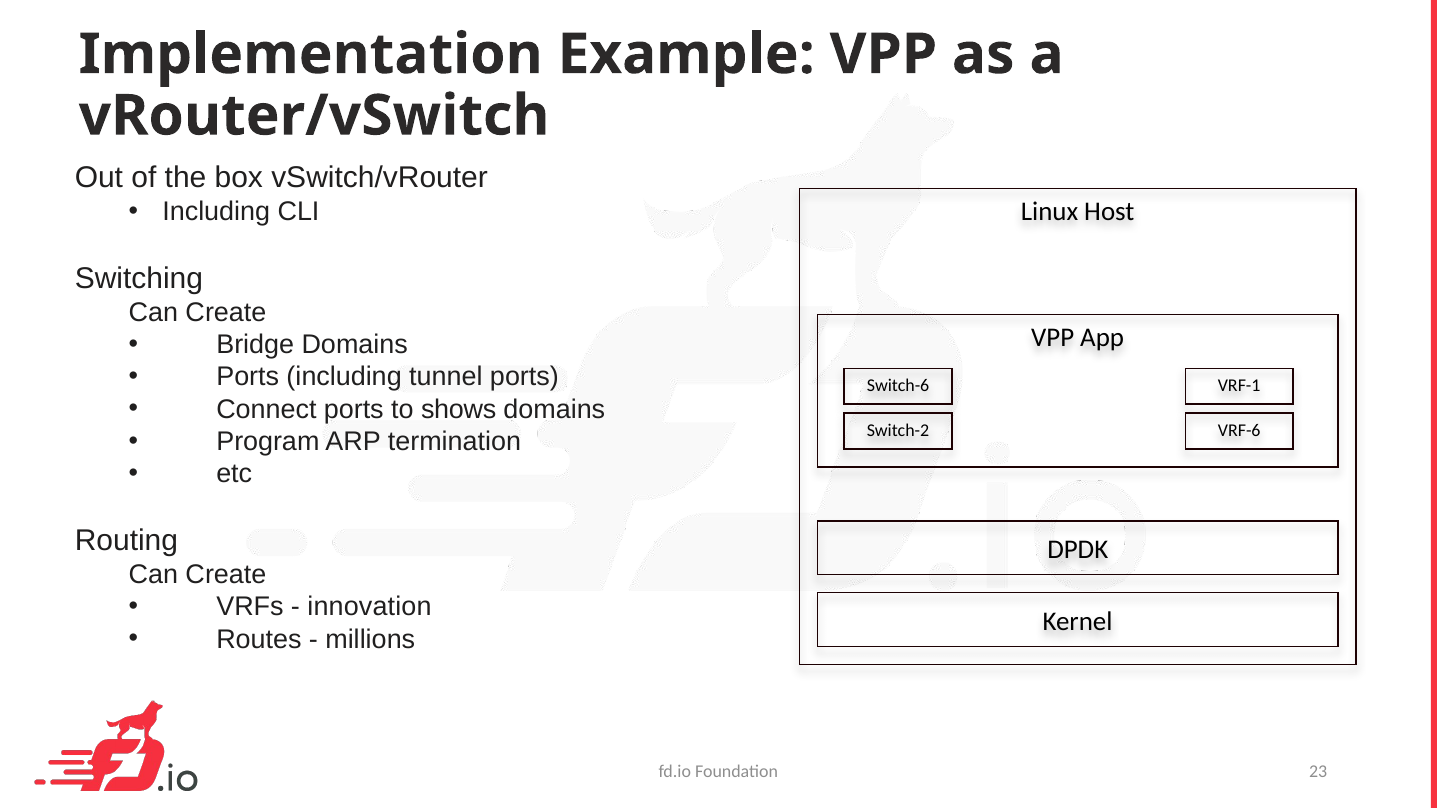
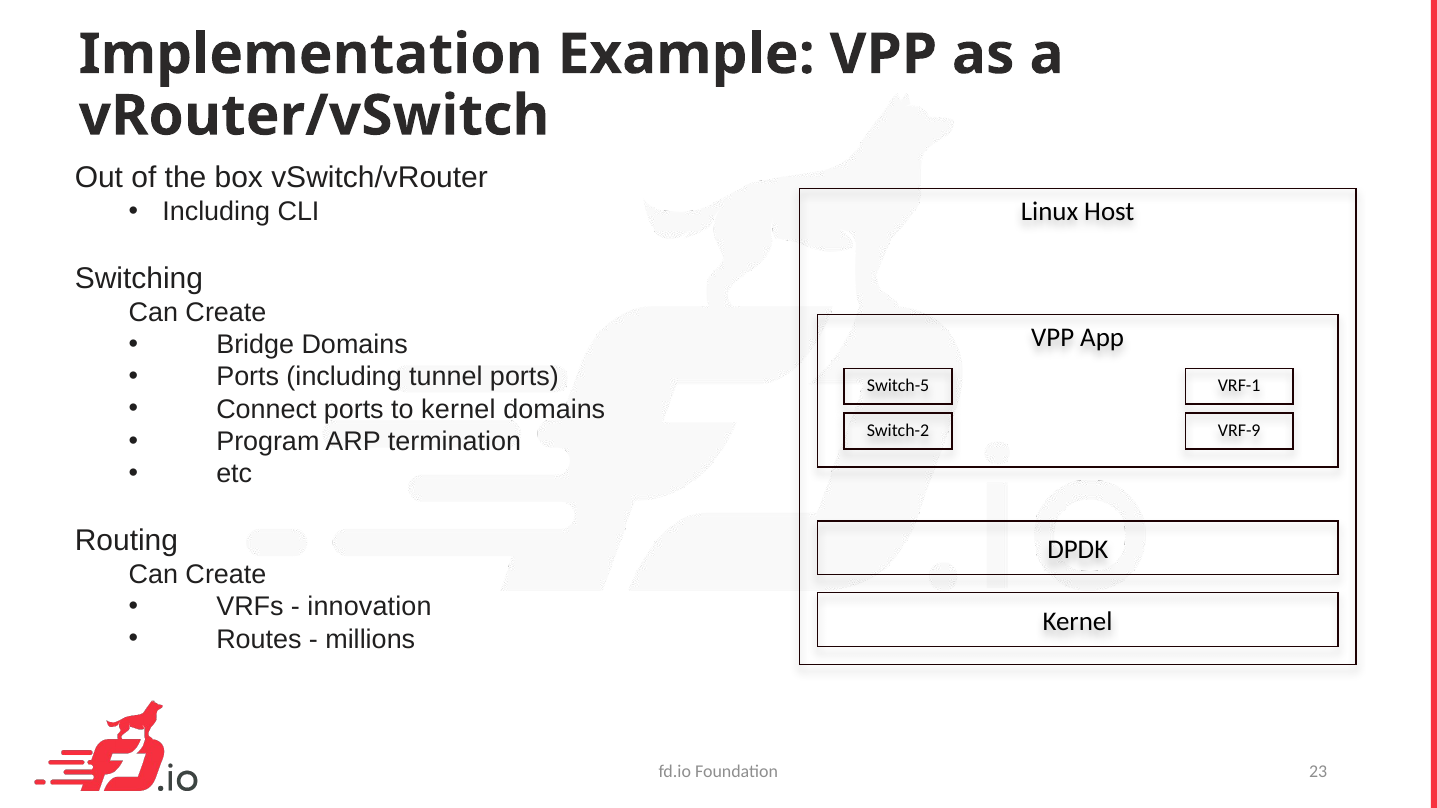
Switch-6: Switch-6 -> Switch-5
to shows: shows -> kernel
VRF-6: VRF-6 -> VRF-9
